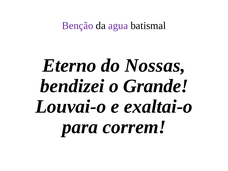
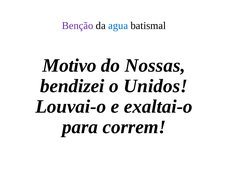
agua colour: purple -> blue
Eterno: Eterno -> Motivo
Grande: Grande -> Unidos
